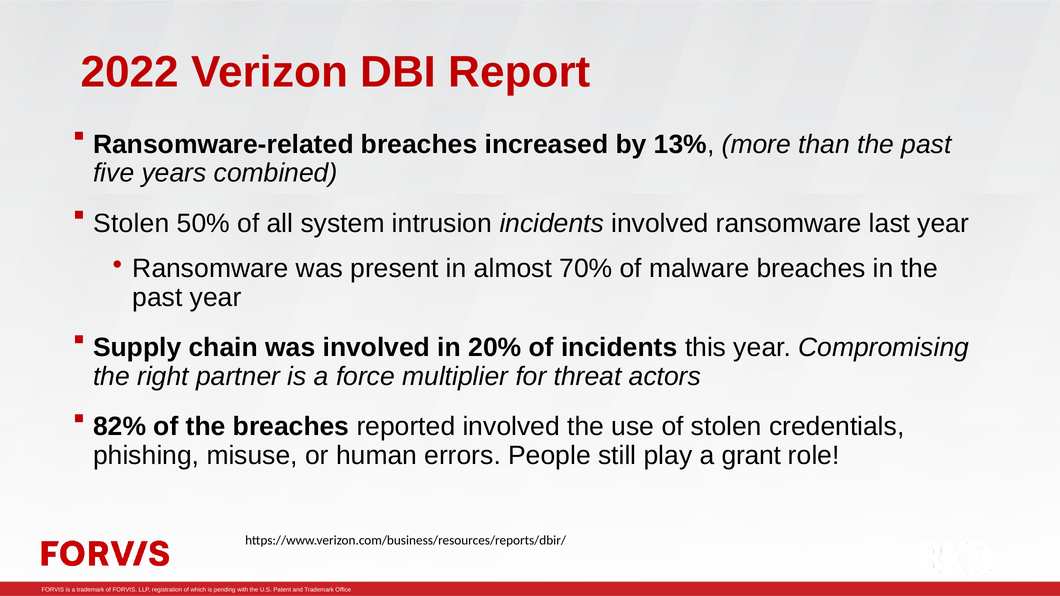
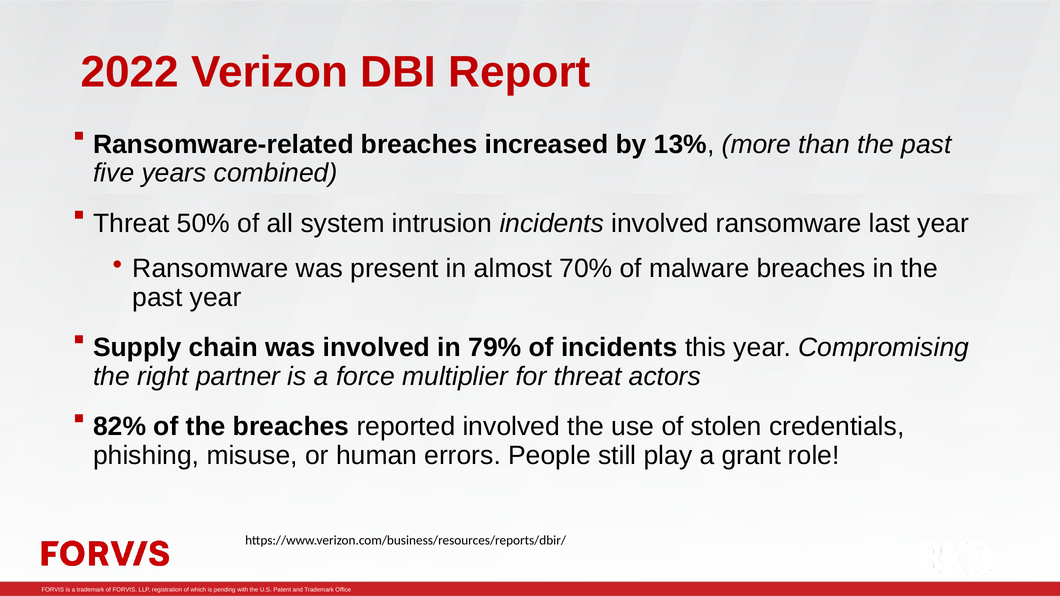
Stolen at (131, 223): Stolen -> Threat
20%: 20% -> 79%
